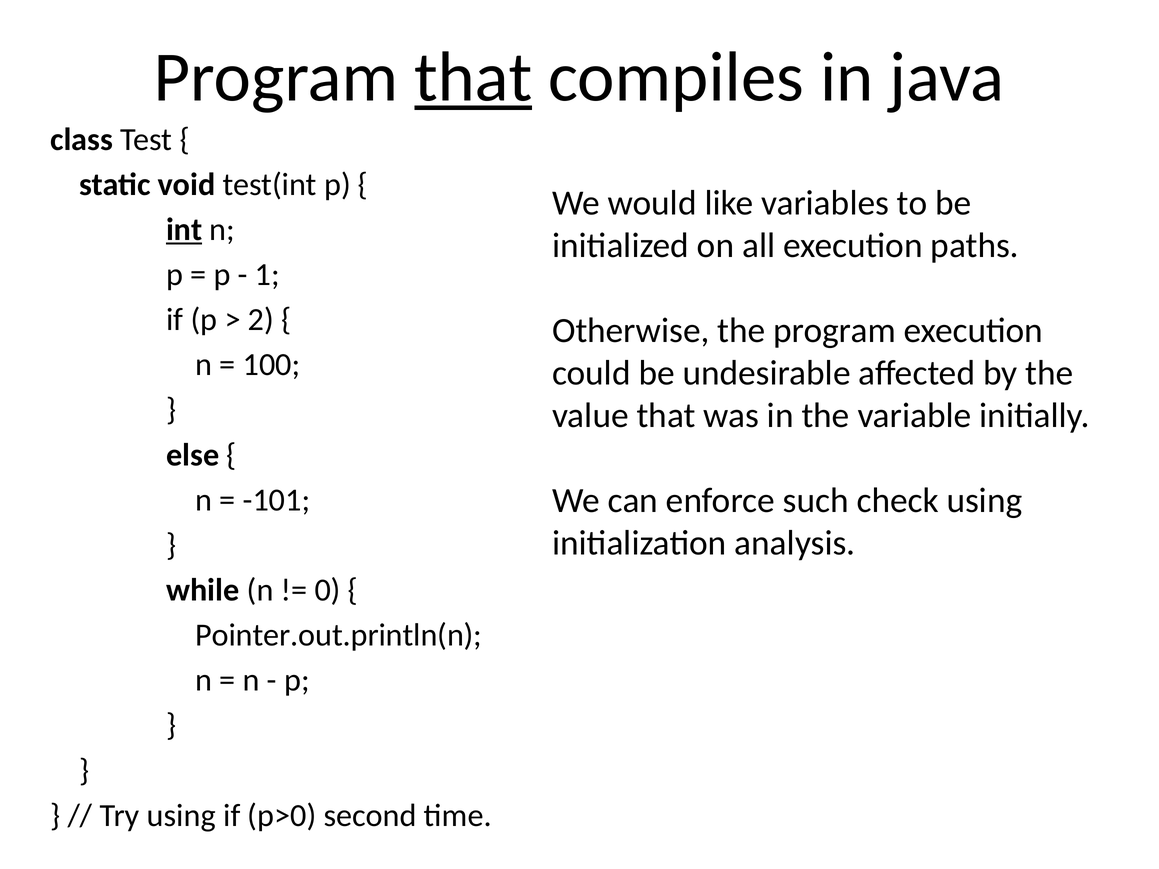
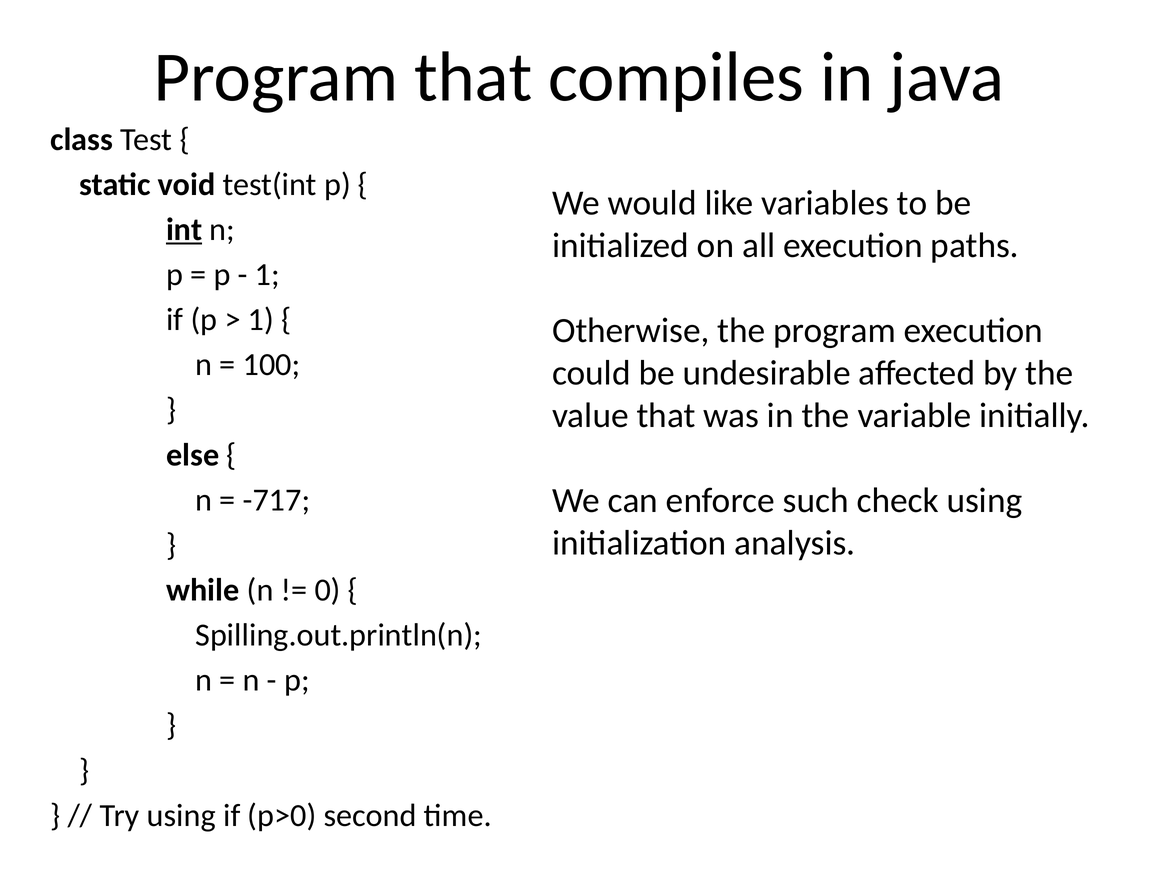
that at (473, 77) underline: present -> none
2 at (261, 320): 2 -> 1
-101: -101 -> -717
Pointer.out.println(n: Pointer.out.println(n -> Spilling.out.println(n
